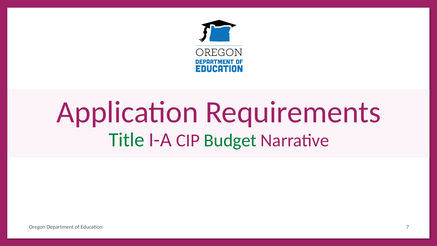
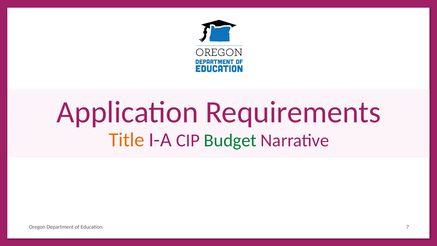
Title colour: green -> orange
